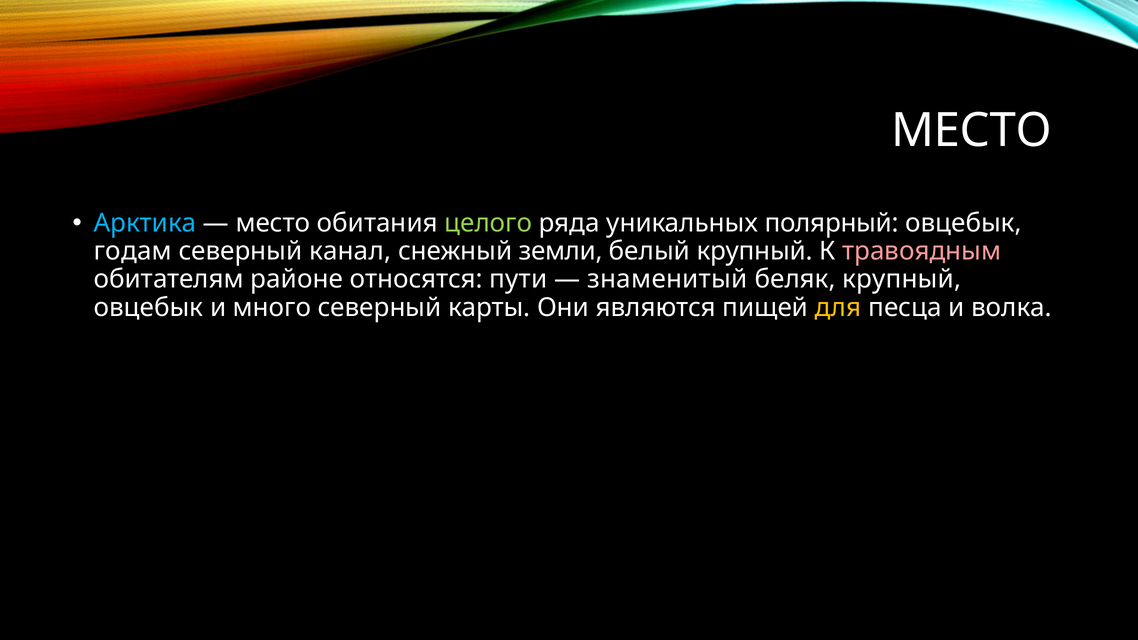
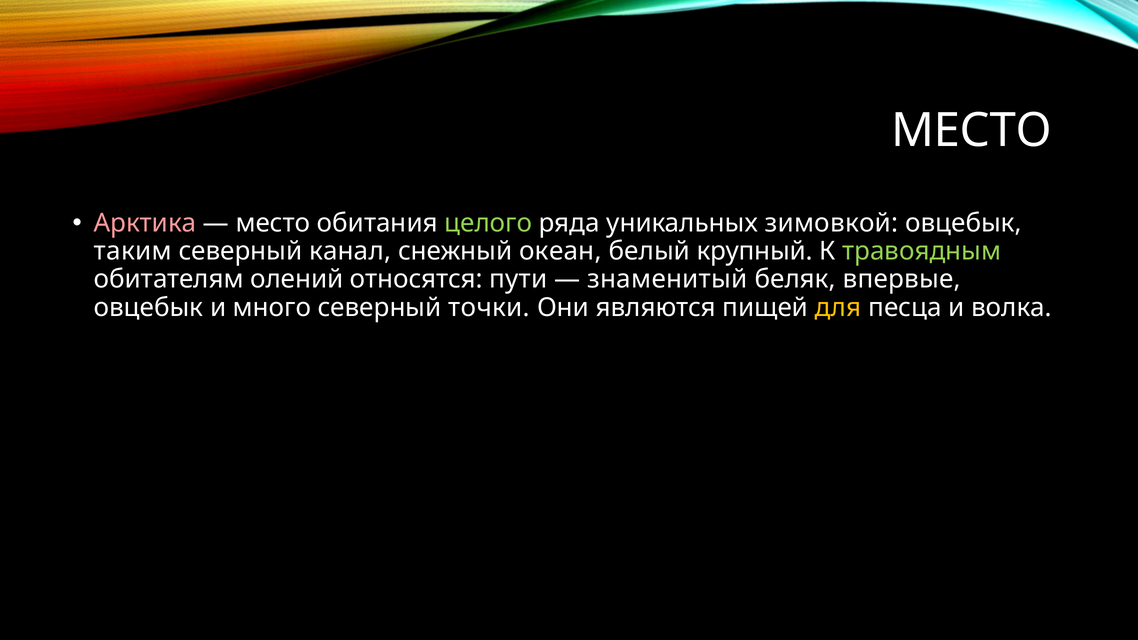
Арктика colour: light blue -> pink
полярный: полярный -> зимовкой
годам: годам -> таким
земли: земли -> океан
травоядным colour: pink -> light green
районе: районе -> олений
беляк крупный: крупный -> впервые
карты: карты -> точки
